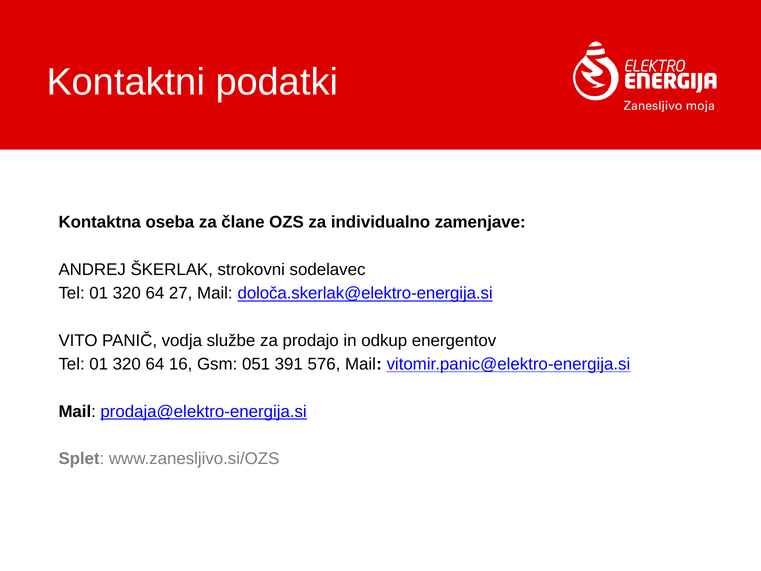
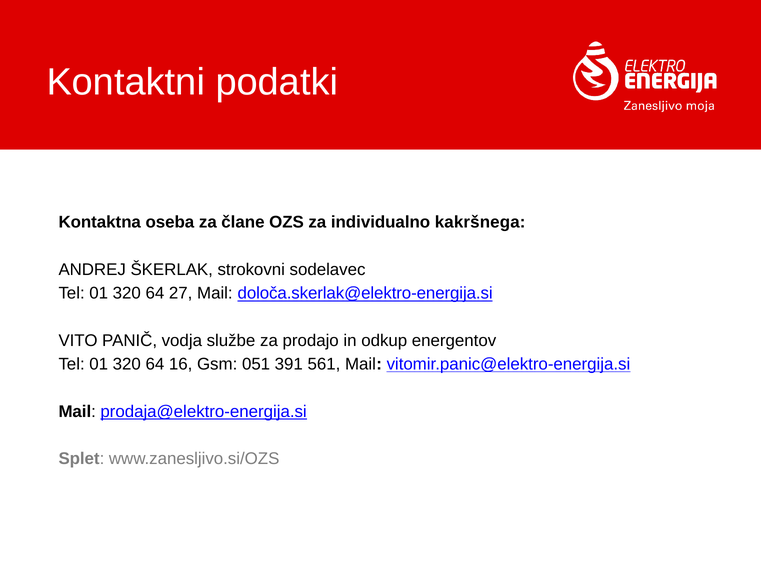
zamenjave: zamenjave -> kakršnega
576: 576 -> 561
